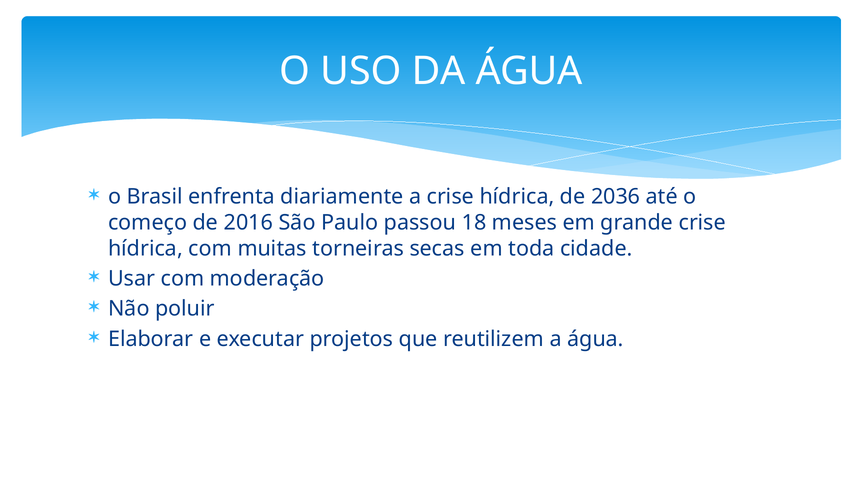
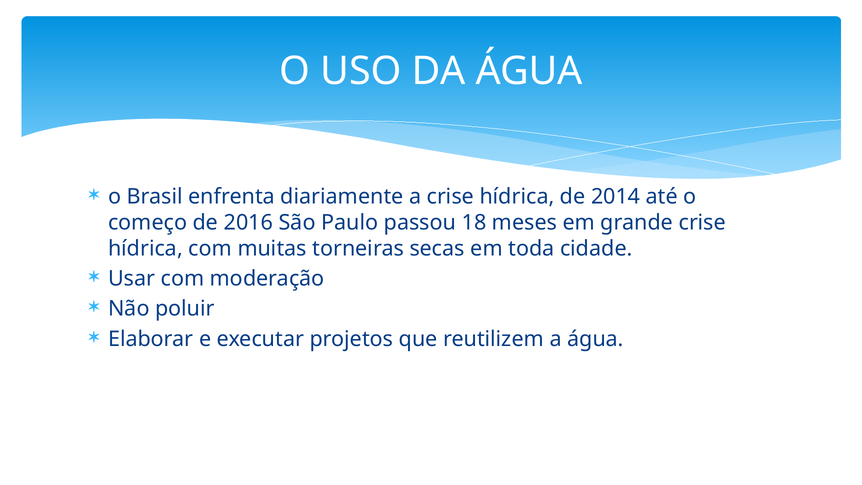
2036: 2036 -> 2014
